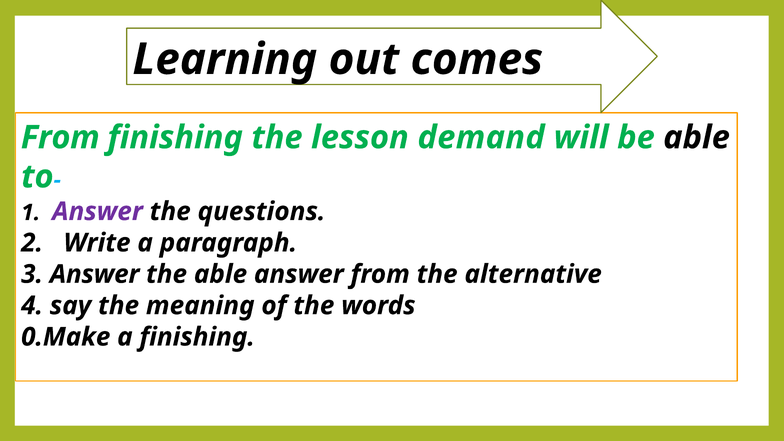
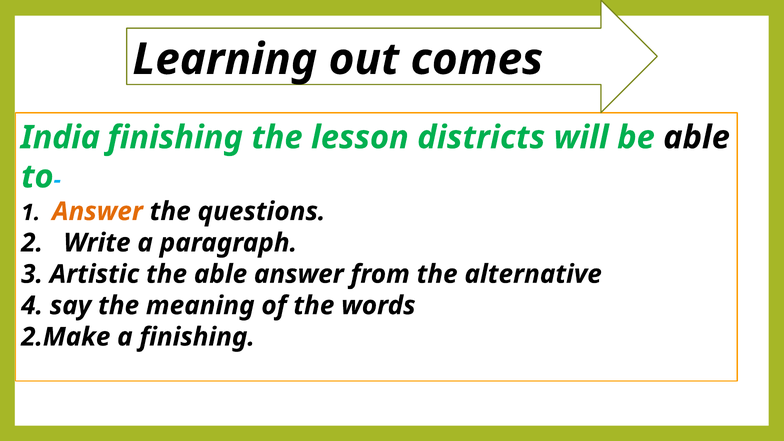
From at (60, 137): From -> India
demand: demand -> districts
Answer at (98, 211) colour: purple -> orange
3 Answer: Answer -> Artistic
0.Make: 0.Make -> 2.Make
